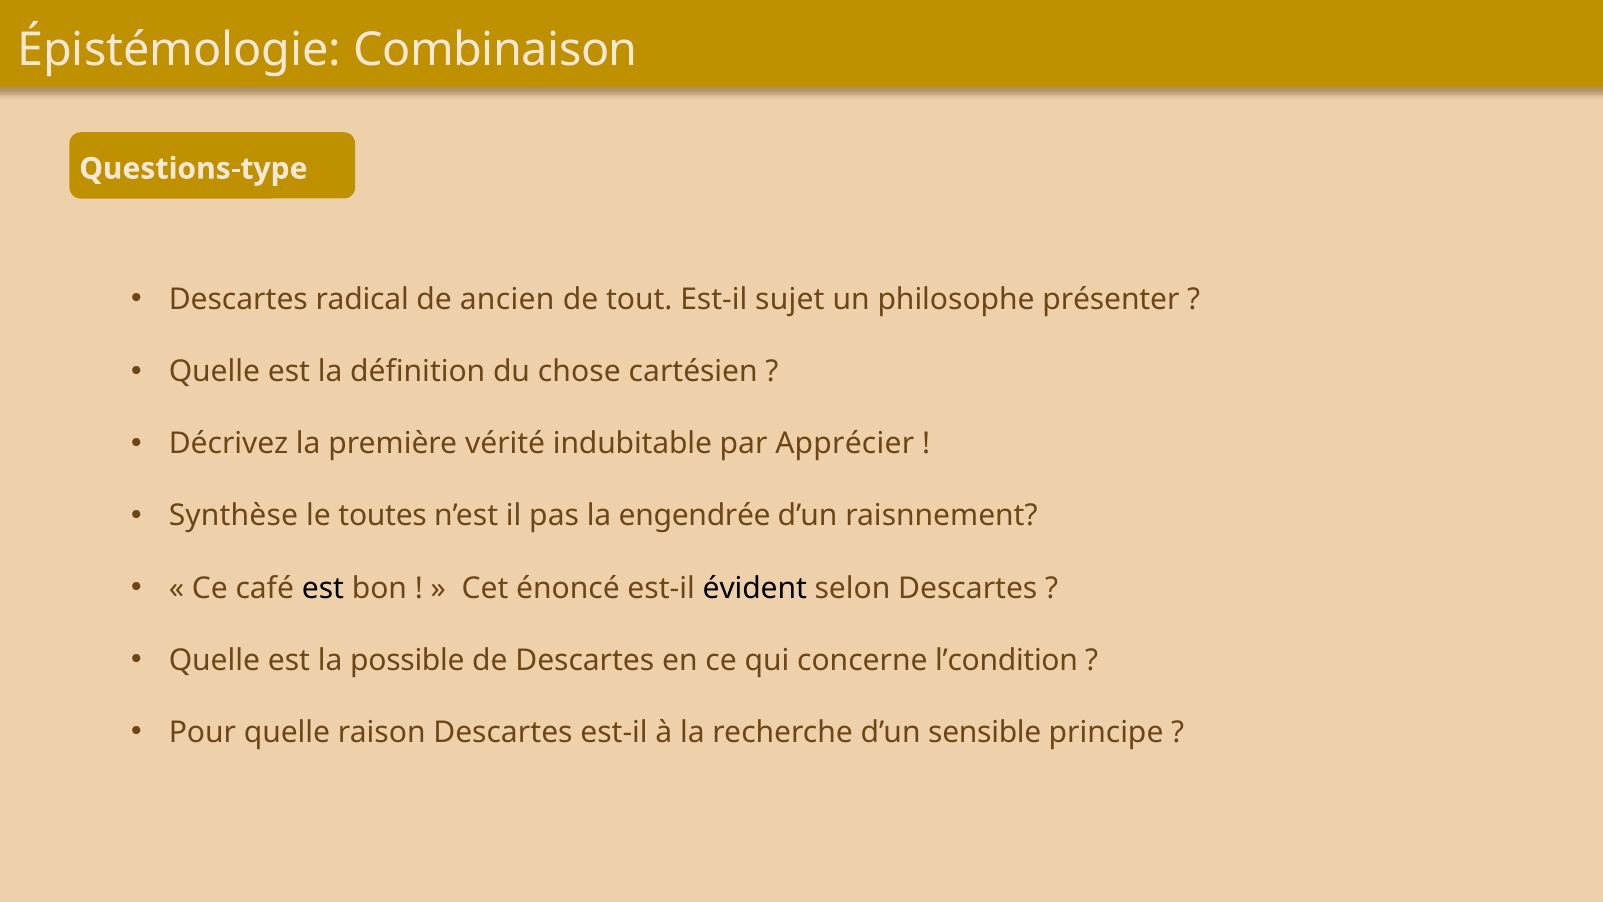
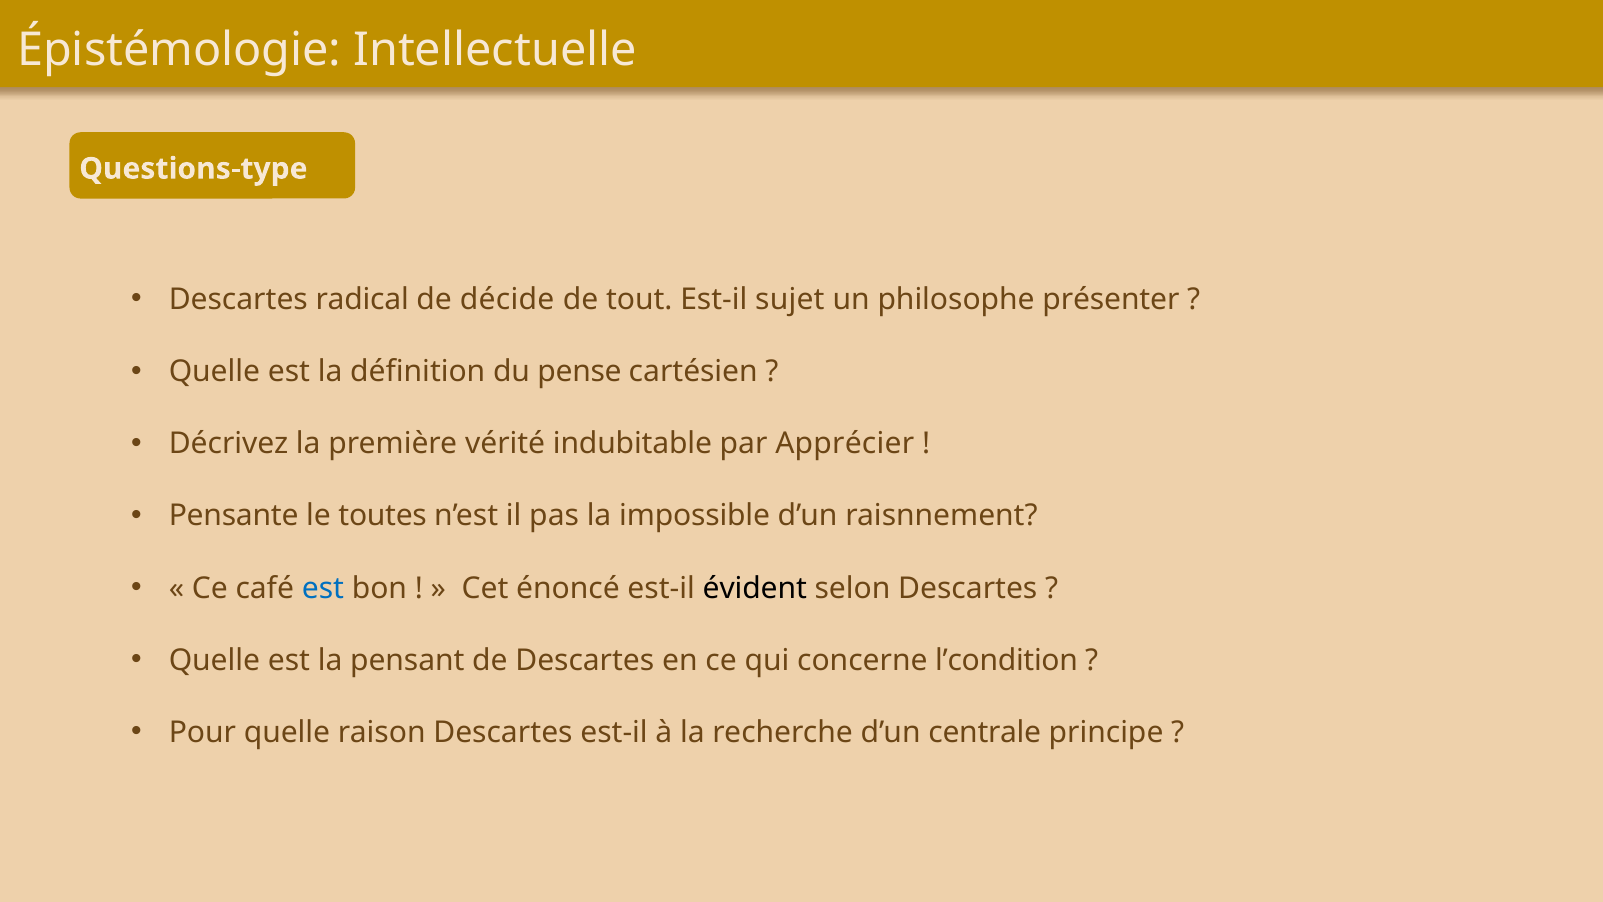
Combinaison: Combinaison -> Intellectuelle
ancien: ancien -> décide
chose: chose -> pense
Synthèse: Synthèse -> Pensante
engendrée: engendrée -> impossible
est at (323, 588) colour: black -> blue
possible: possible -> pensant
sensible: sensible -> centrale
